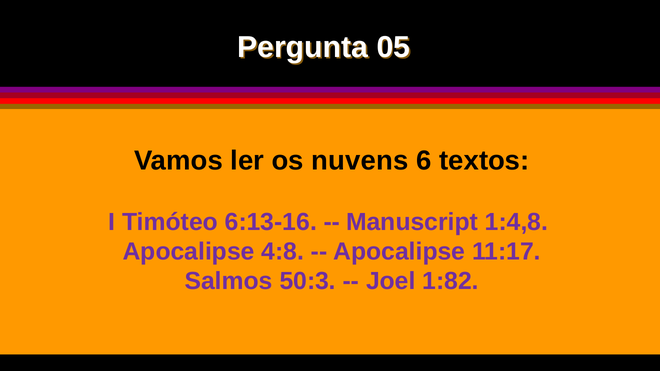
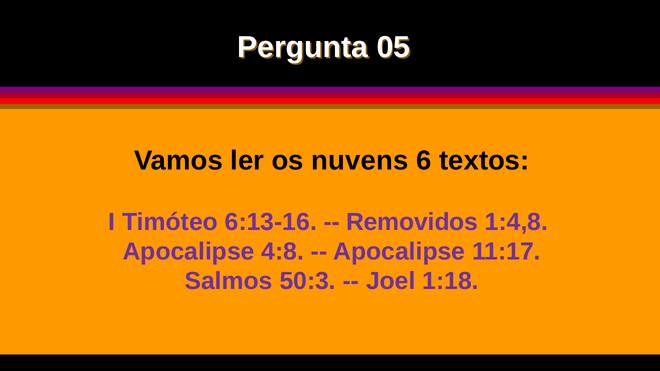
Manuscript: Manuscript -> Removidos
1:82: 1:82 -> 1:18
